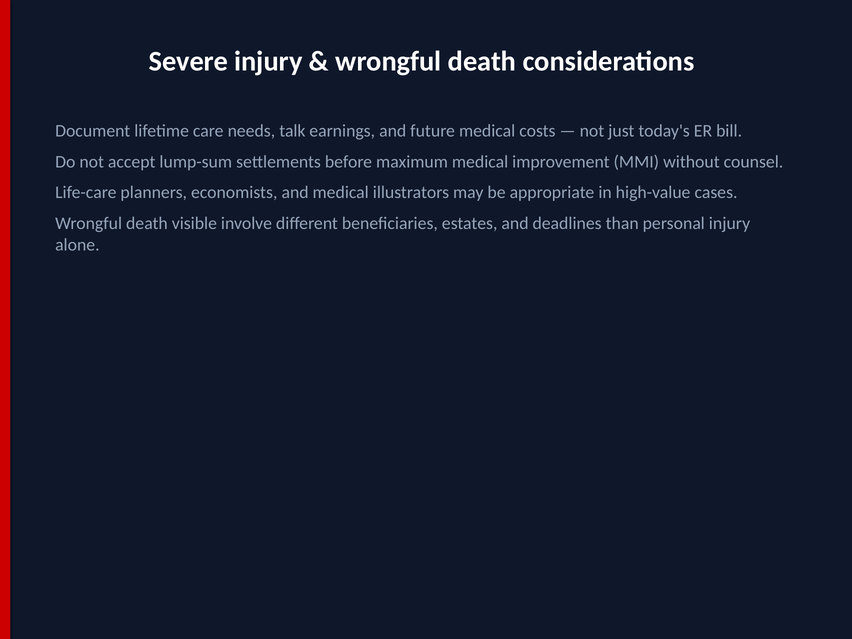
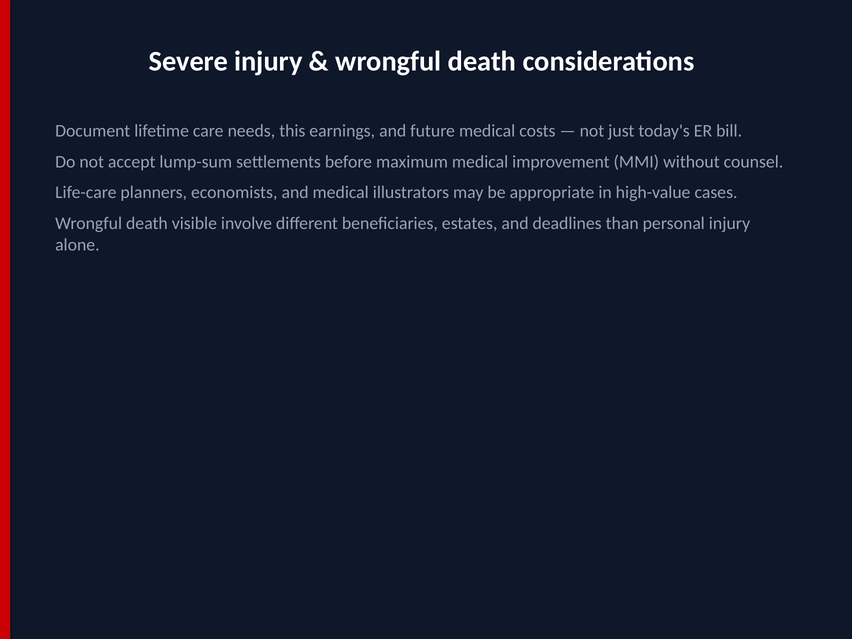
talk: talk -> this
